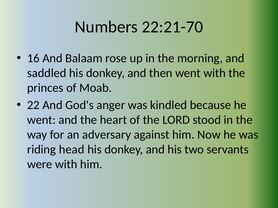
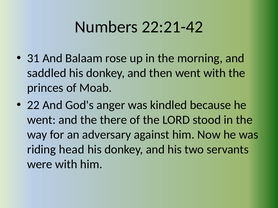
22:21-70: 22:21-70 -> 22:21-42
16: 16 -> 31
heart: heart -> there
